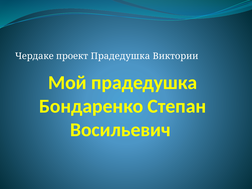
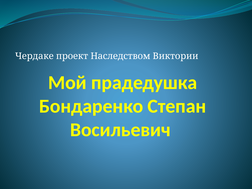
проект Прадедушка: Прадедушка -> Наследством
